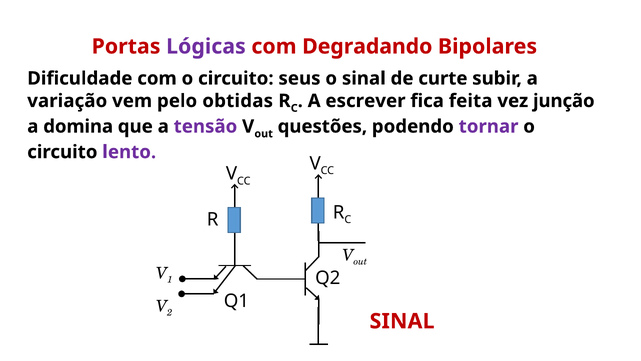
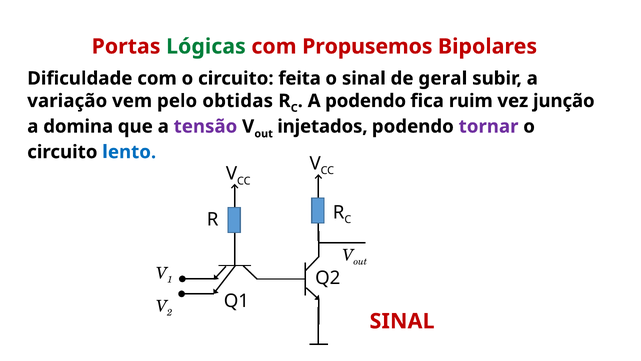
Lógicas colour: purple -> green
Degradando: Degradando -> Propusemos
seus: seus -> feita
curte: curte -> geral
A escrever: escrever -> podendo
feita: feita -> ruim
questões: questões -> injetados
lento colour: purple -> blue
